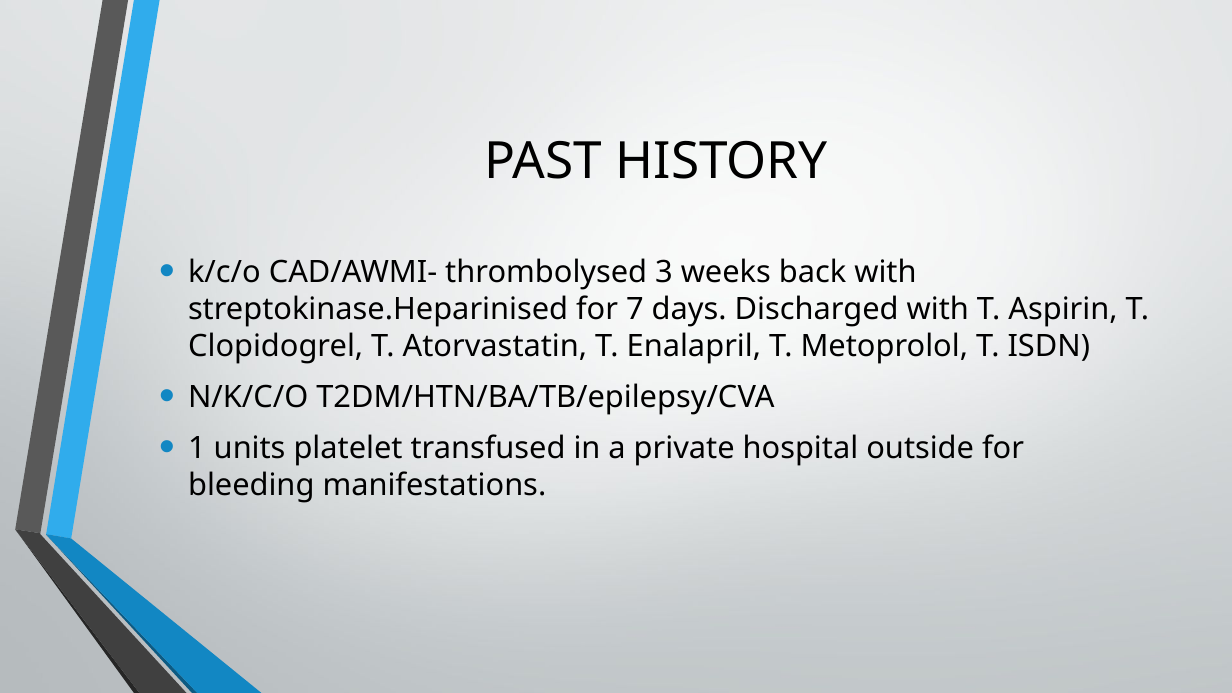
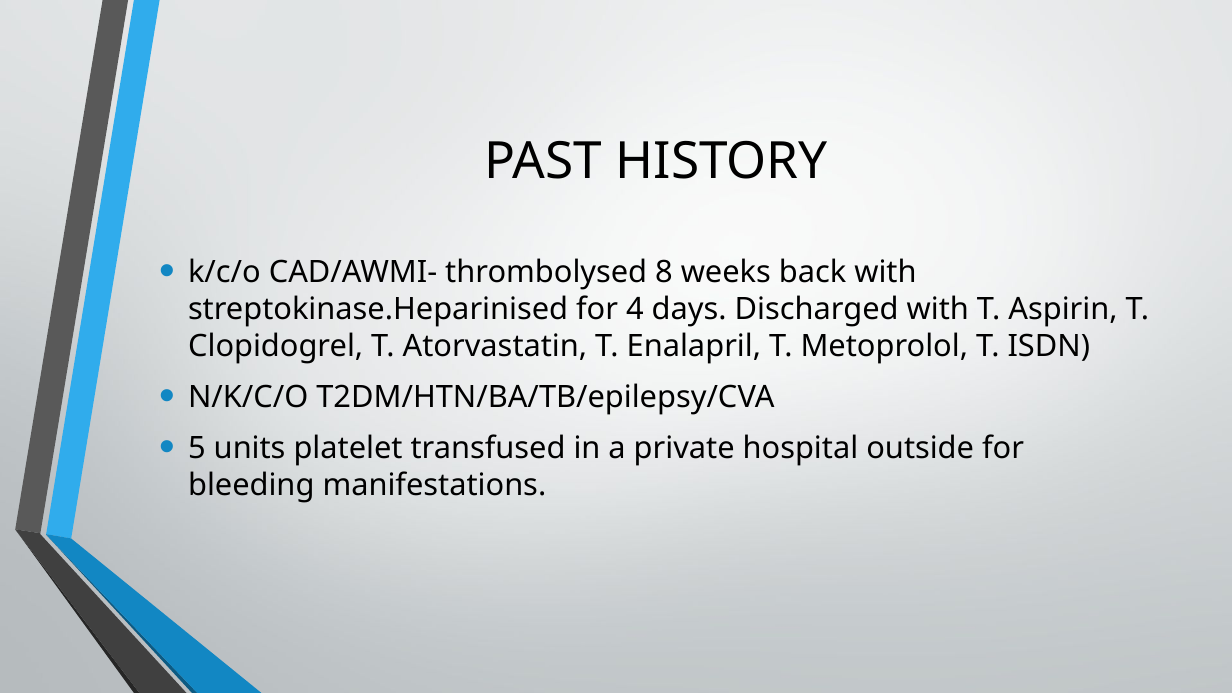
3: 3 -> 8
7: 7 -> 4
1: 1 -> 5
